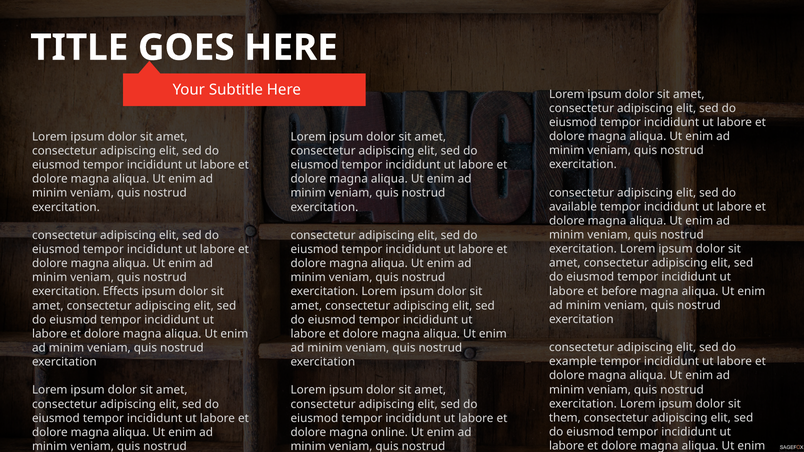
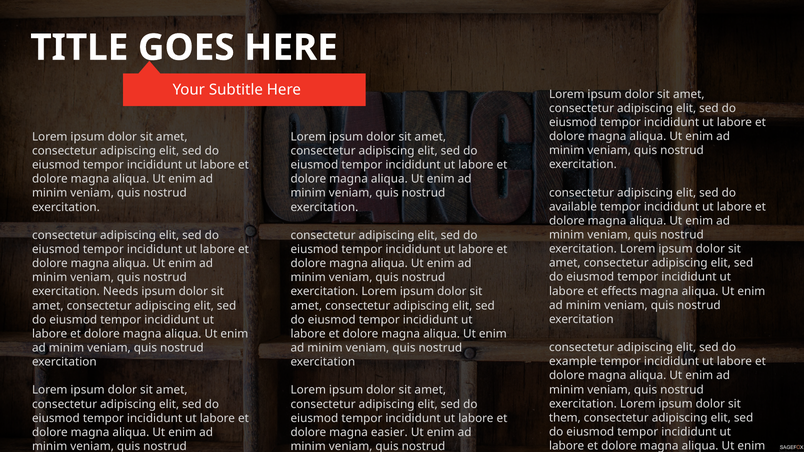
before: before -> effects
Effects: Effects -> Needs
online: online -> easier
